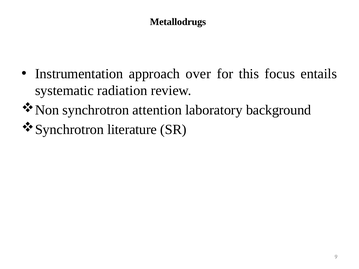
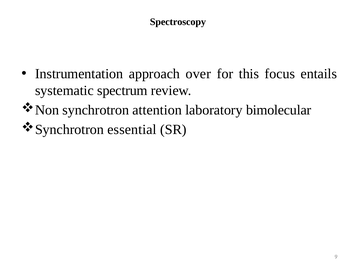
Metallodrugs: Metallodrugs -> Spectroscopy
radiation: radiation -> spectrum
background: background -> bimolecular
literature: literature -> essential
